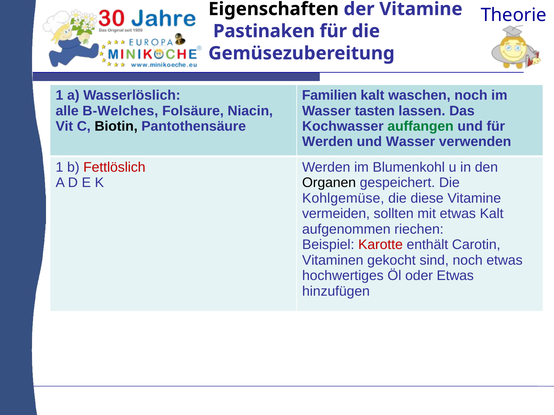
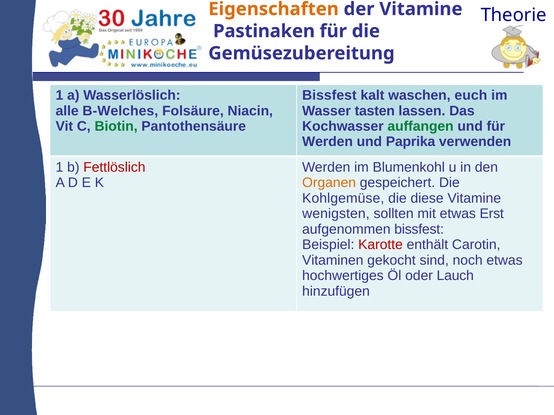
Eigenschaften colour: black -> orange
Familien at (330, 95): Familien -> Bissfest
waschen noch: noch -> euch
Biotin colour: black -> green
und Wasser: Wasser -> Paprika
Organen colour: black -> orange
vermeiden: vermeiden -> wenigsten
etwas Kalt: Kalt -> Erst
aufgenommen riechen: riechen -> bissfest
oder Etwas: Etwas -> Lauch
